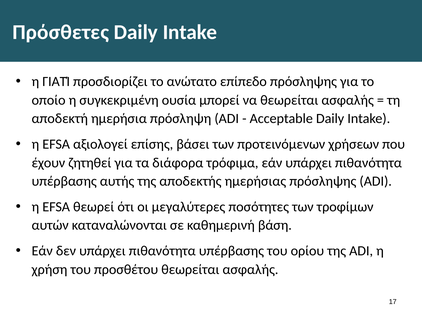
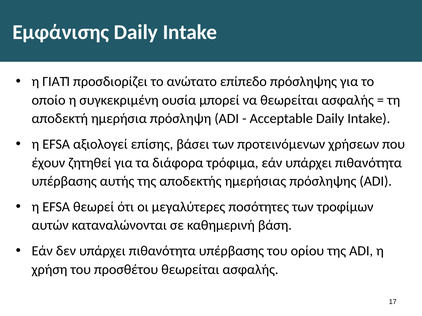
Πρόσθετες: Πρόσθετες -> Εμφάνισης
